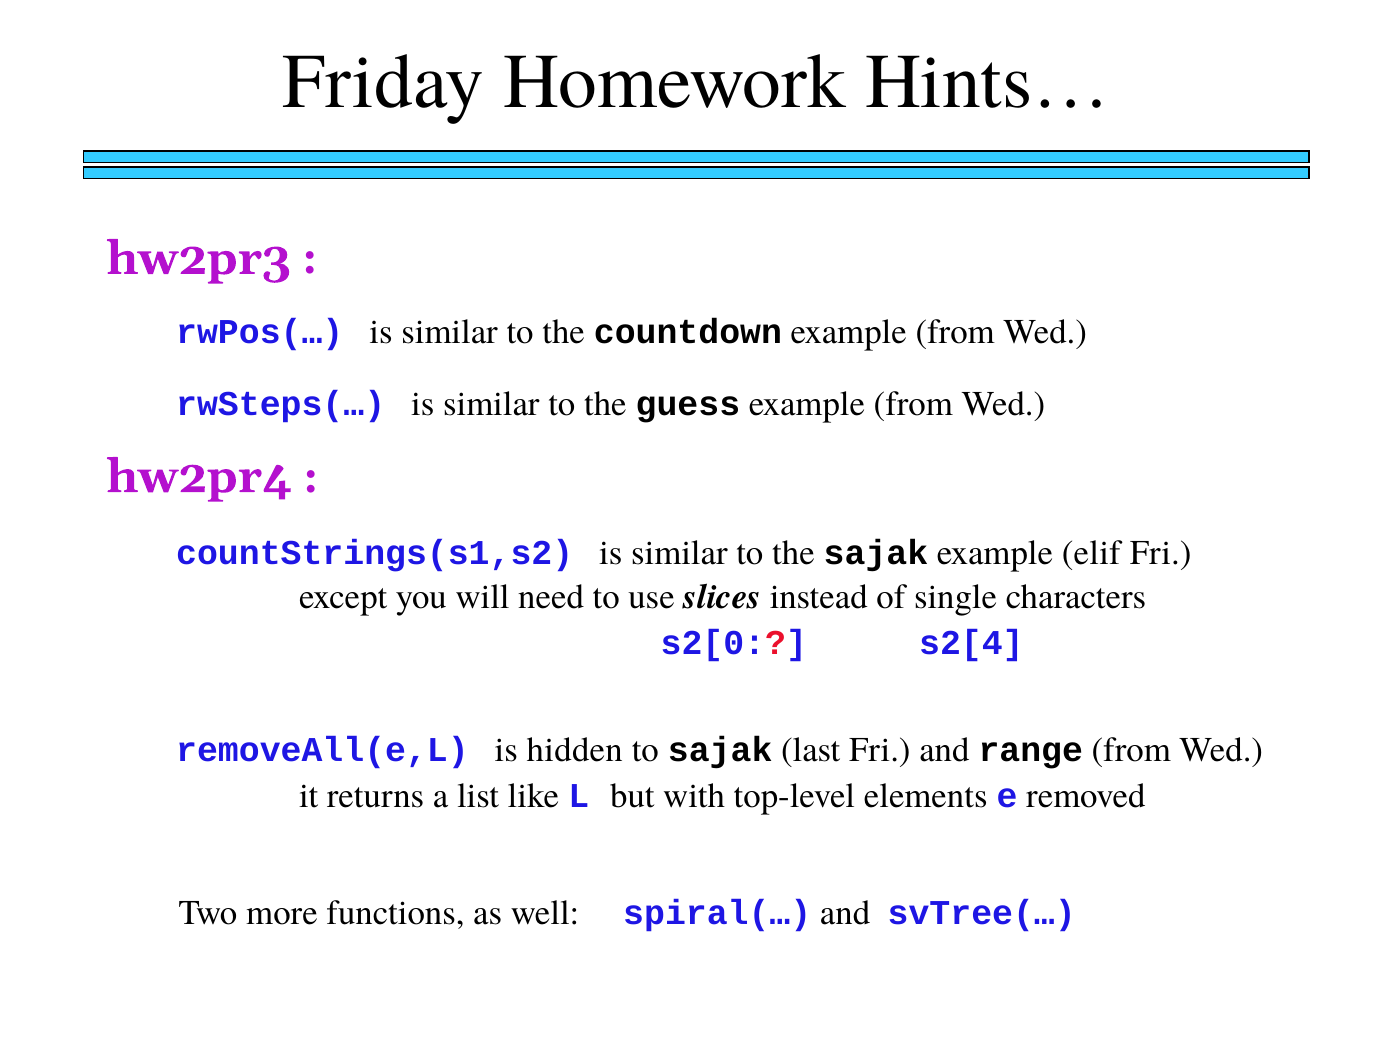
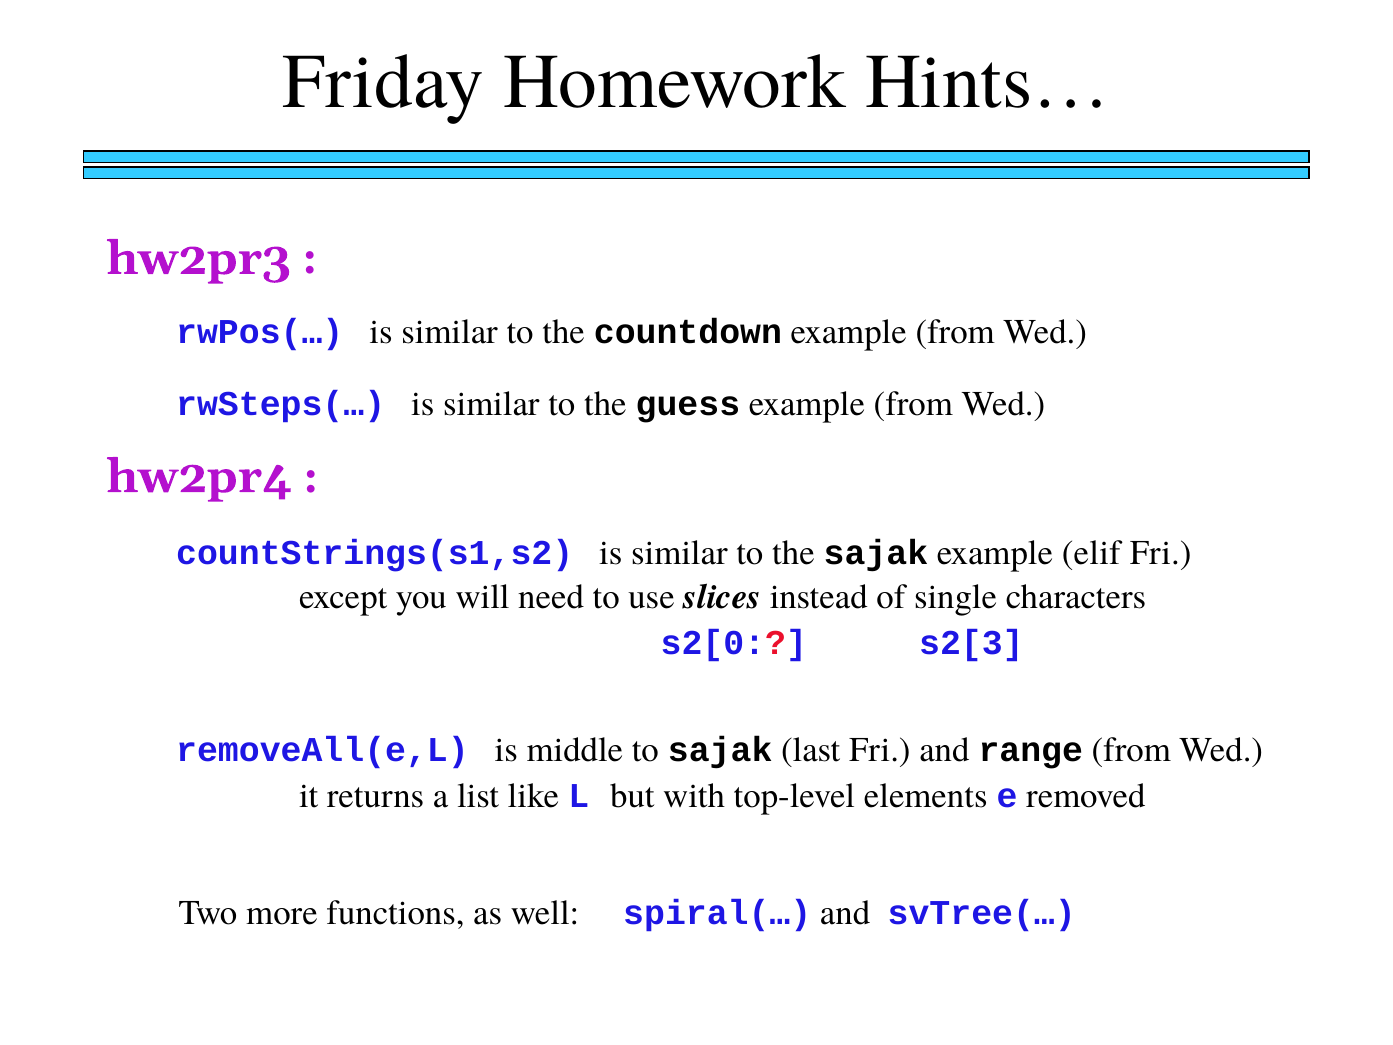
s2[4: s2[4 -> s2[3
hidden: hidden -> middle
